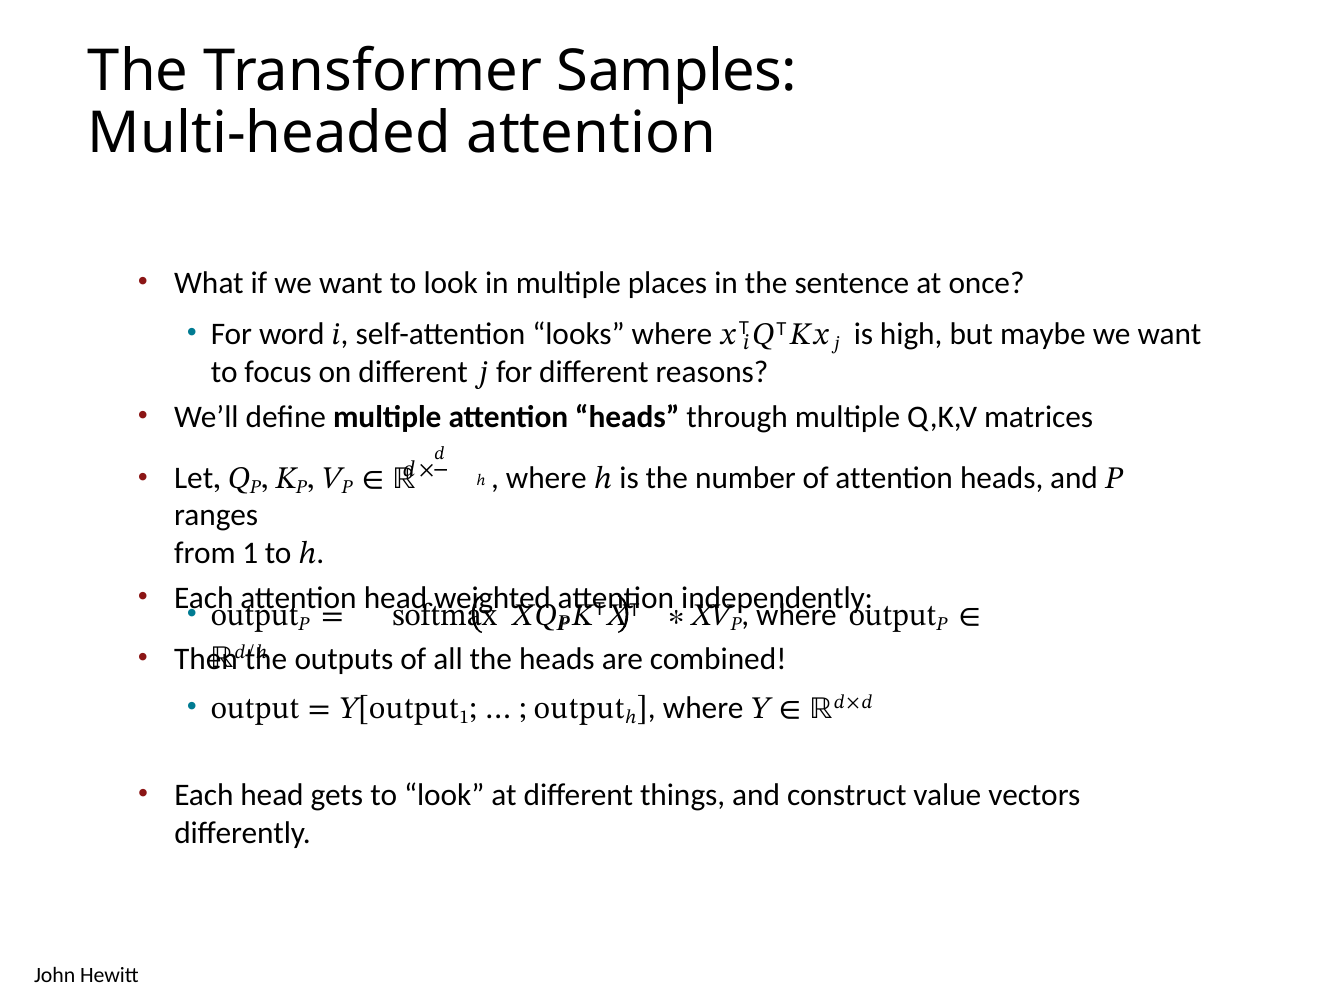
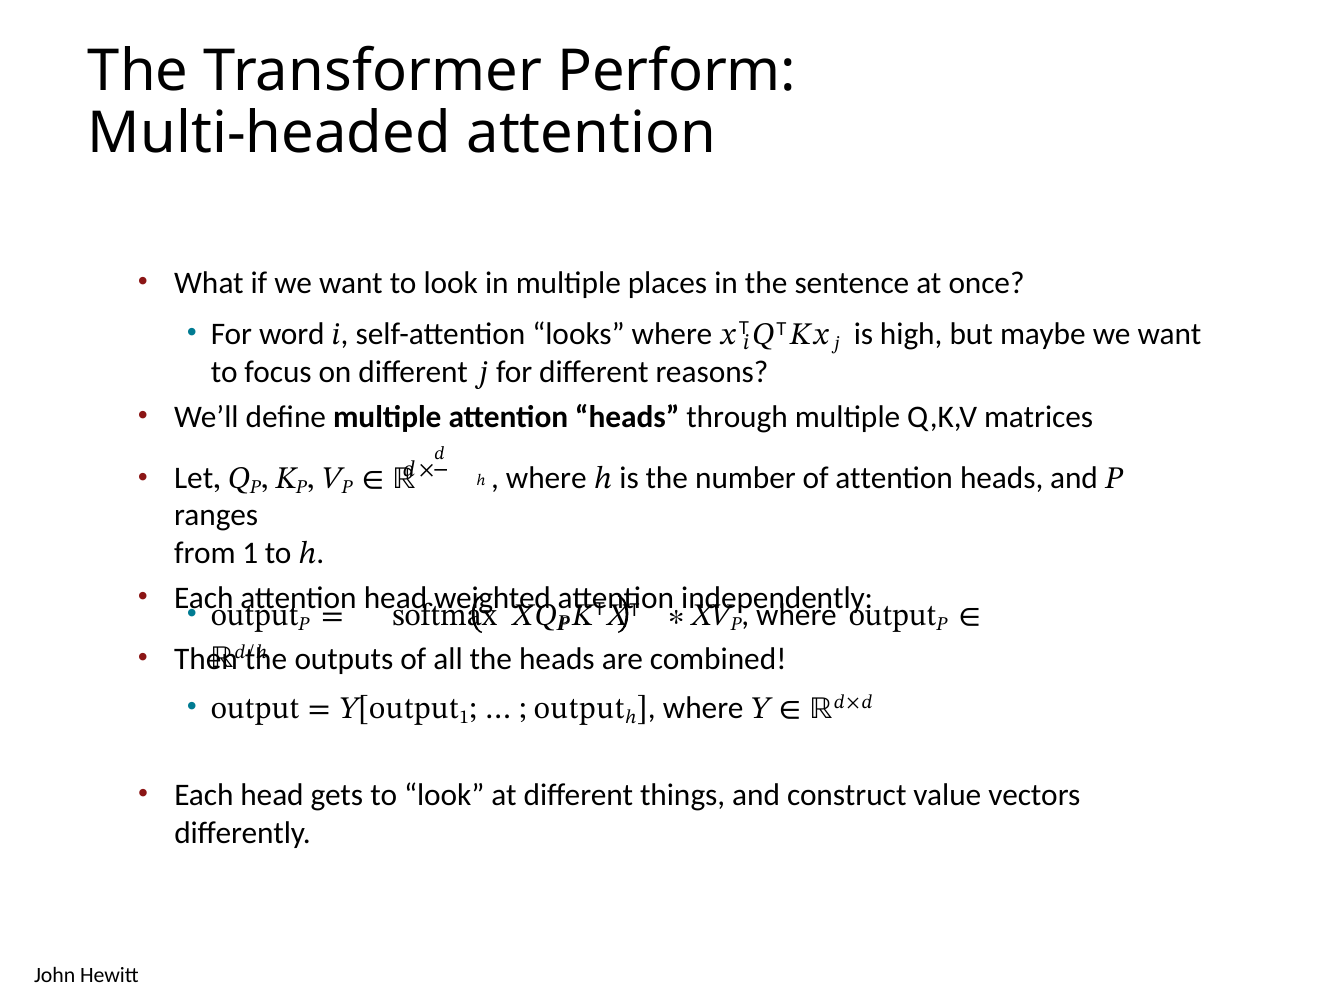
Samples: Samples -> Perform
